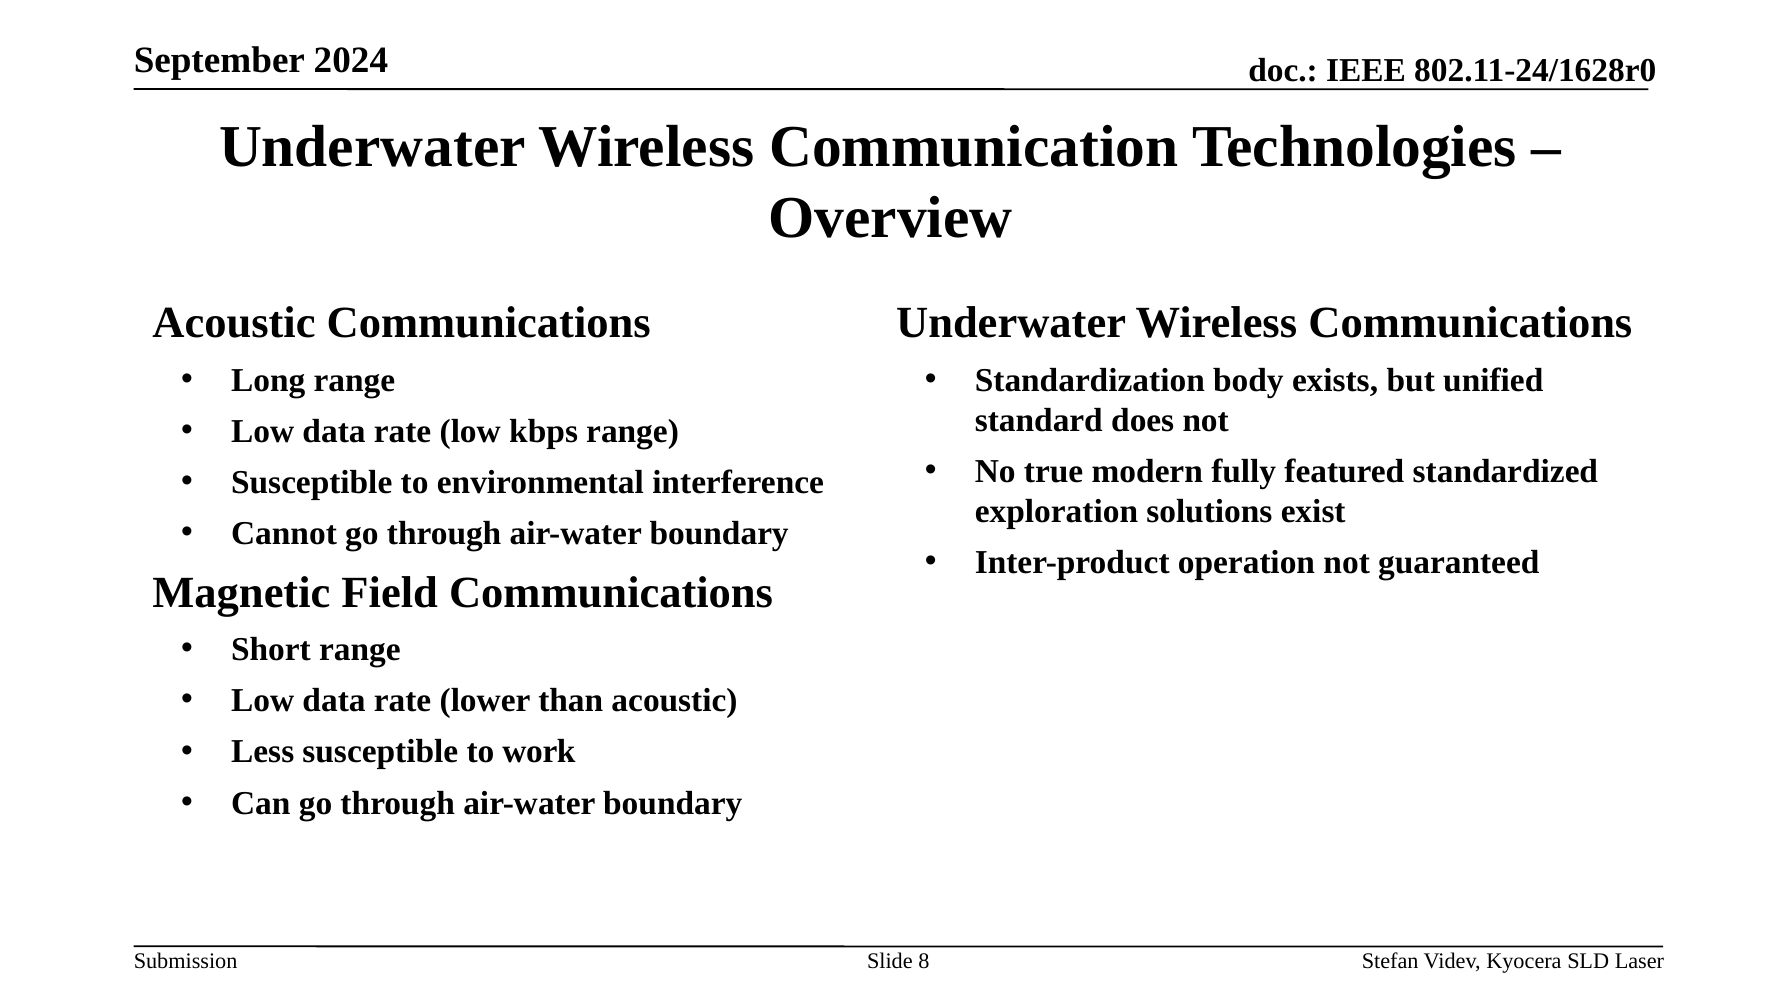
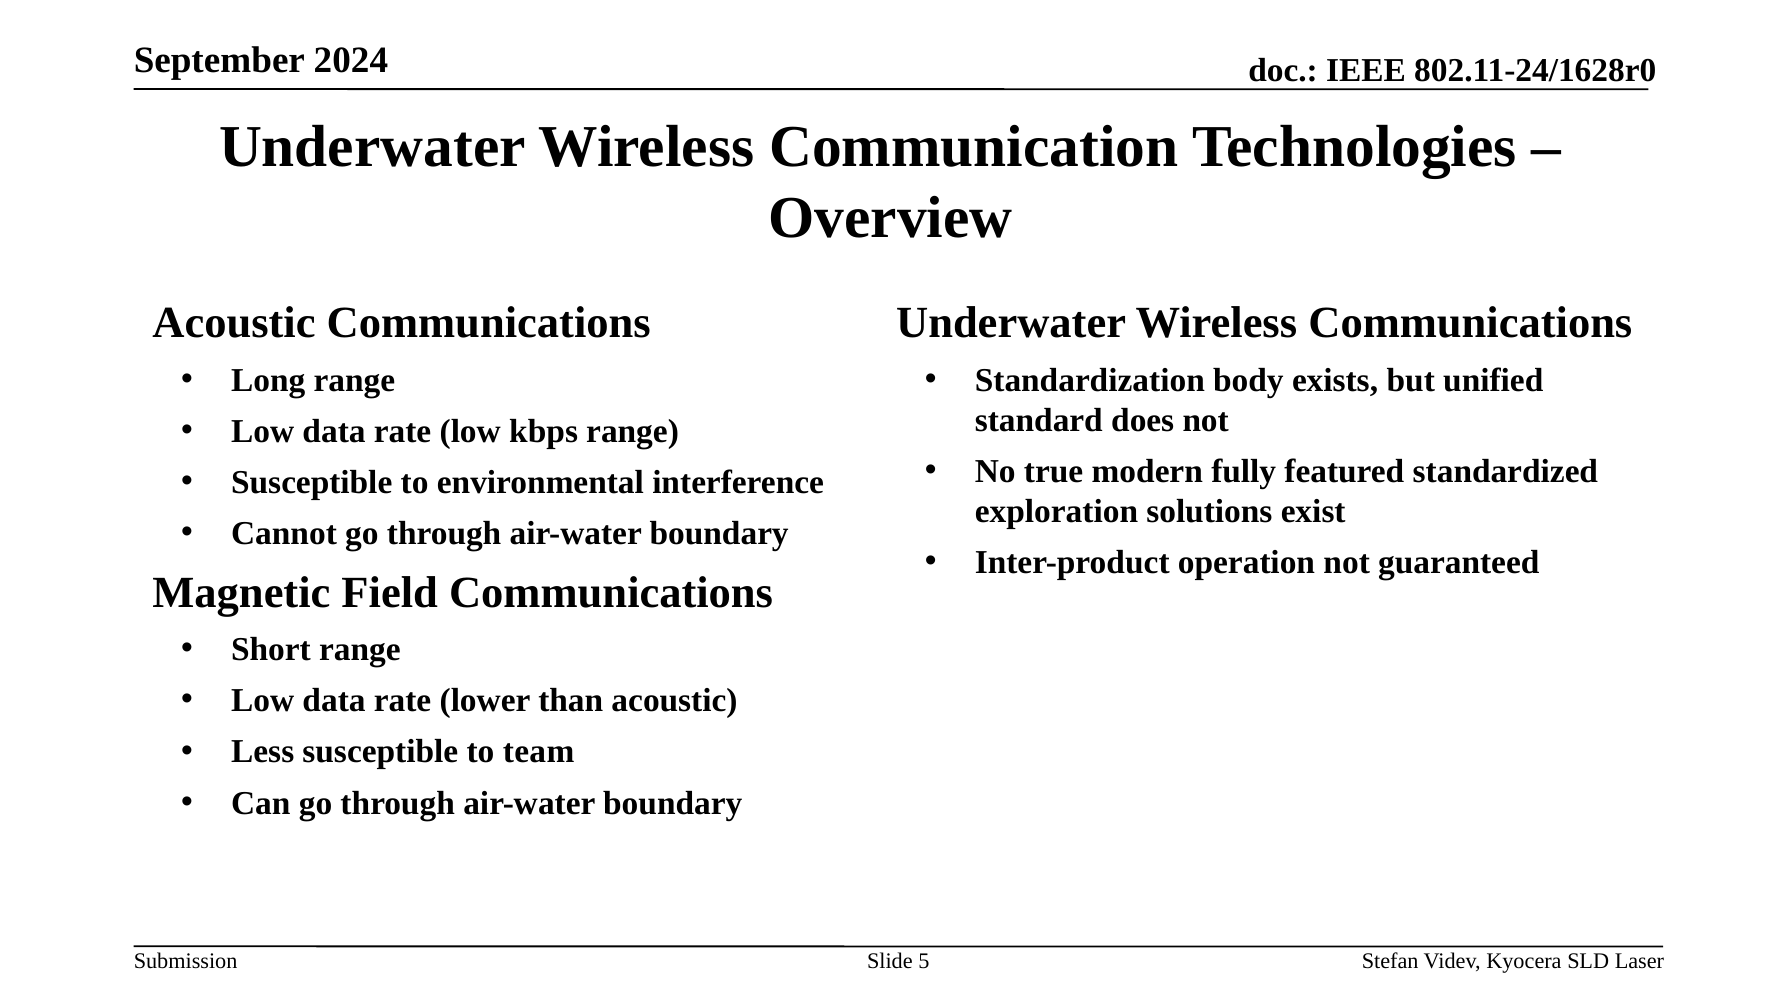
work: work -> team
8: 8 -> 5
